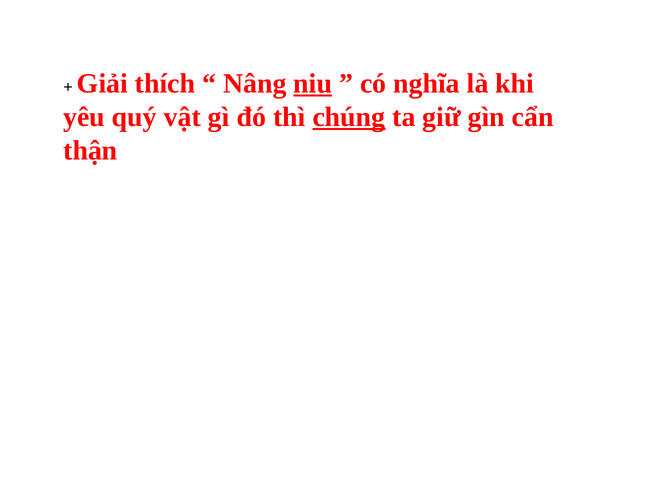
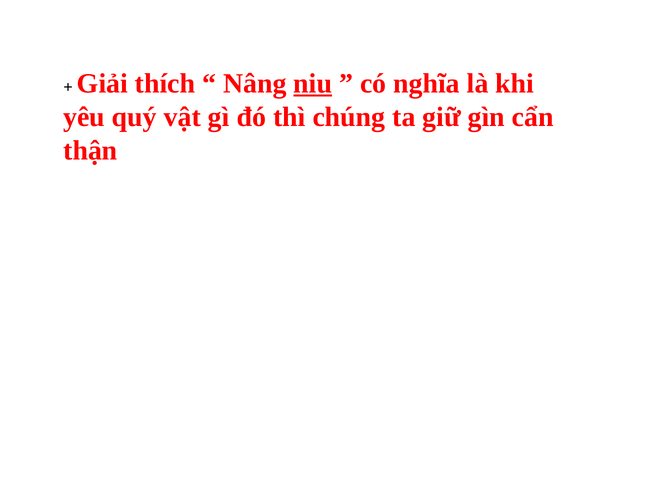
chúng underline: present -> none
